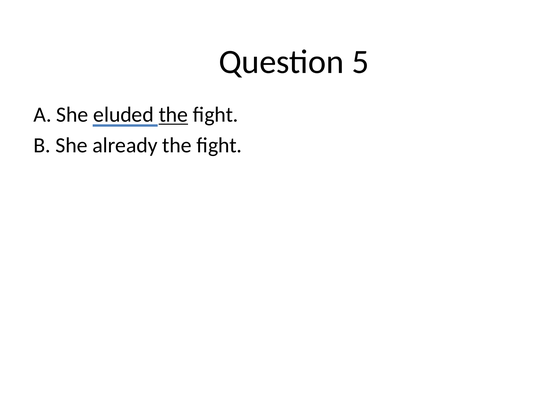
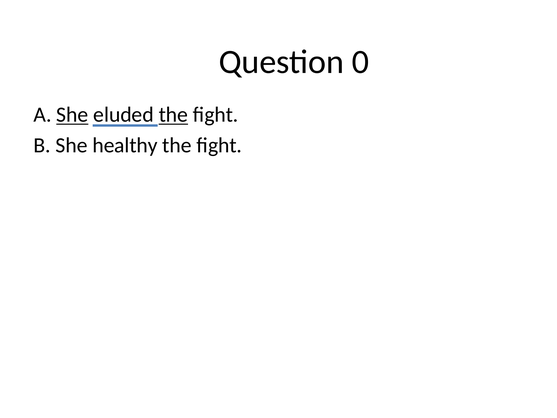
5: 5 -> 0
She at (72, 115) underline: none -> present
already: already -> healthy
